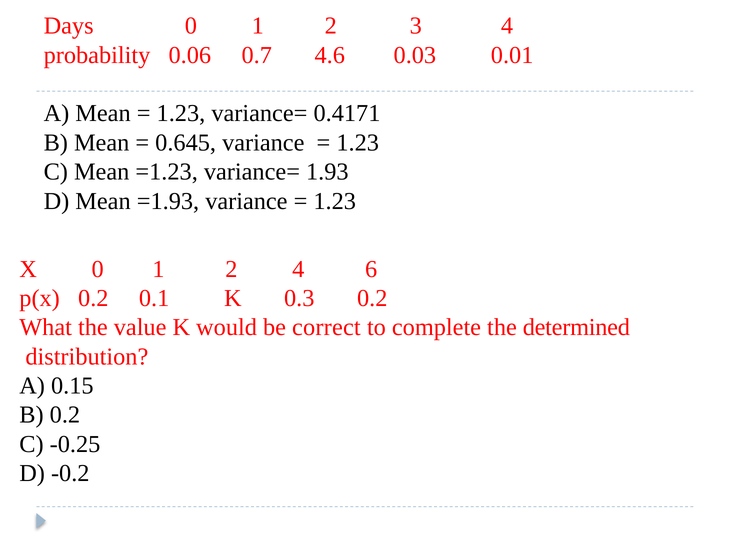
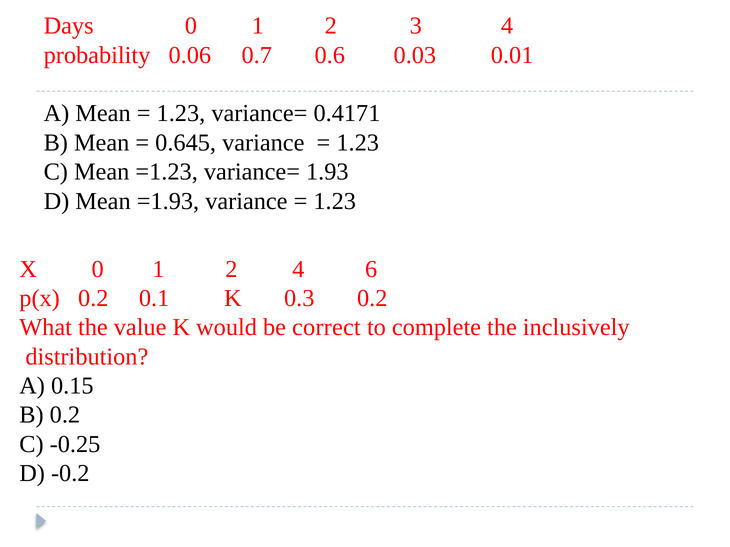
4.6: 4.6 -> 0.6
determined: determined -> inclusively
